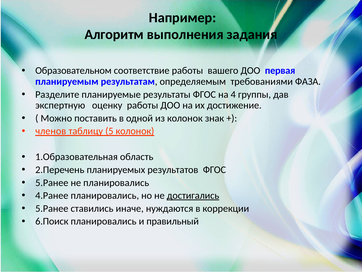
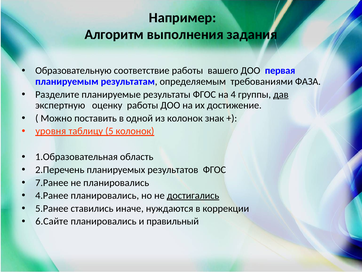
Образовательном: Образовательном -> Образовательную
дав underline: none -> present
членов: членов -> уровня
5.Ранее at (52, 182): 5.Ранее -> 7.Ранее
6.Поиск: 6.Поиск -> 6.Сайте
